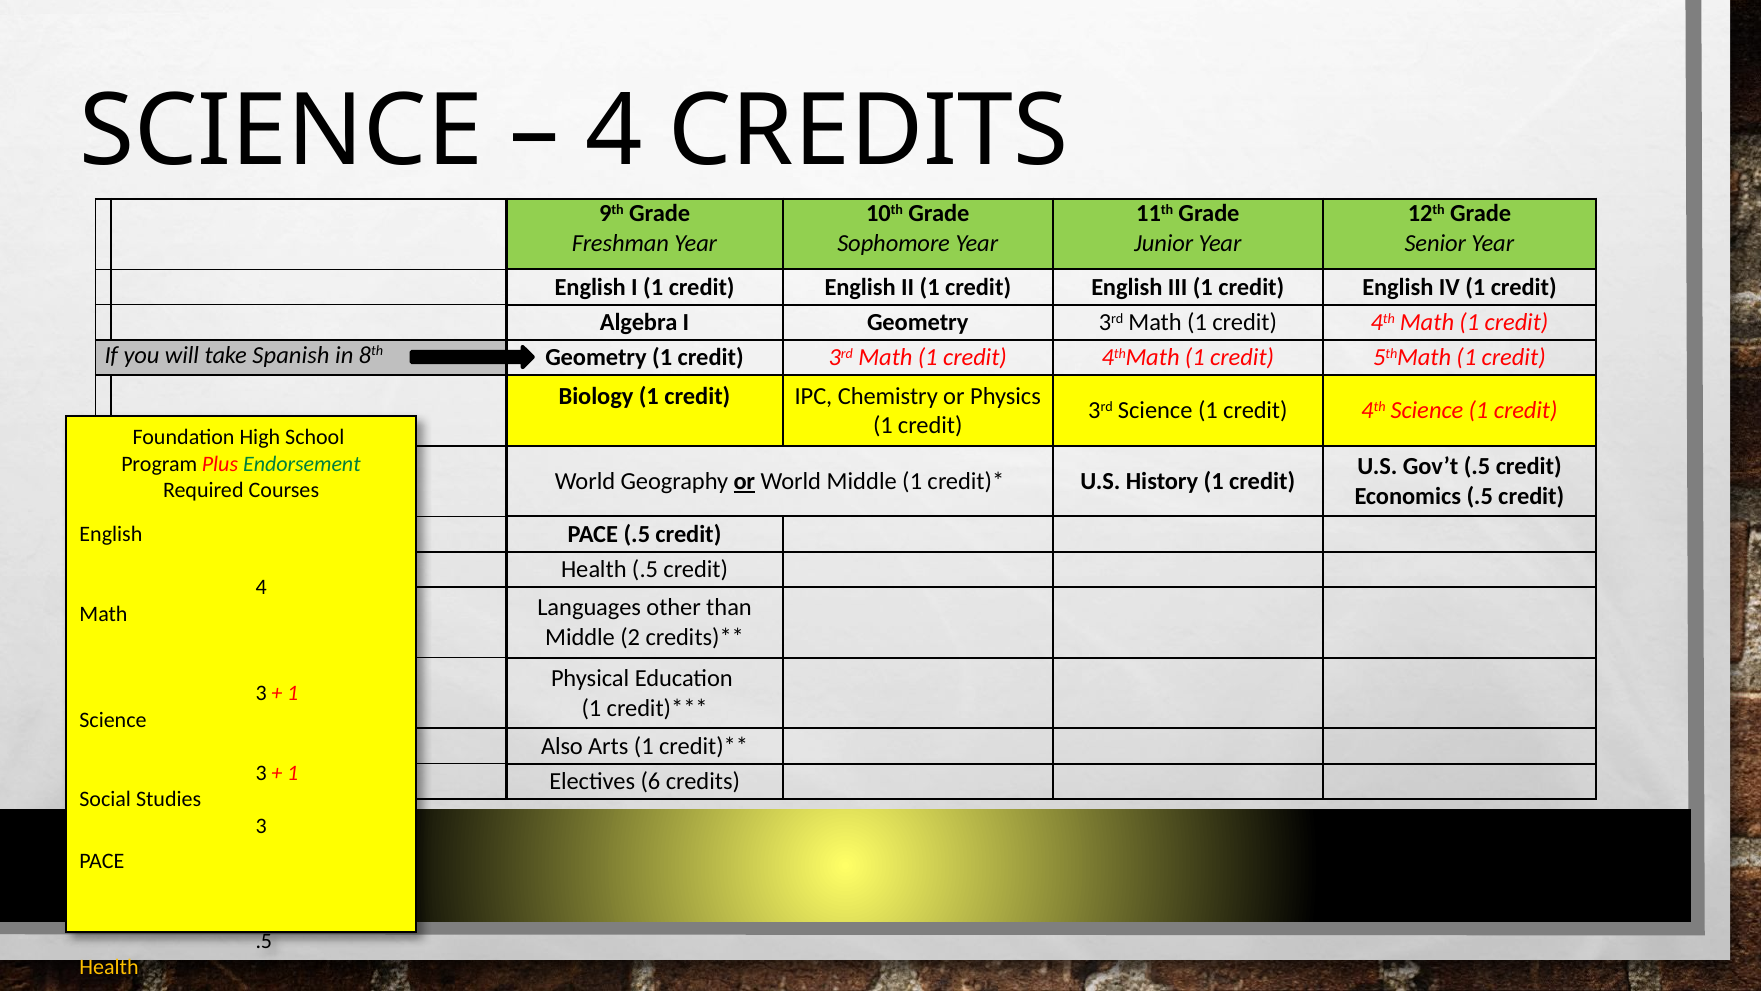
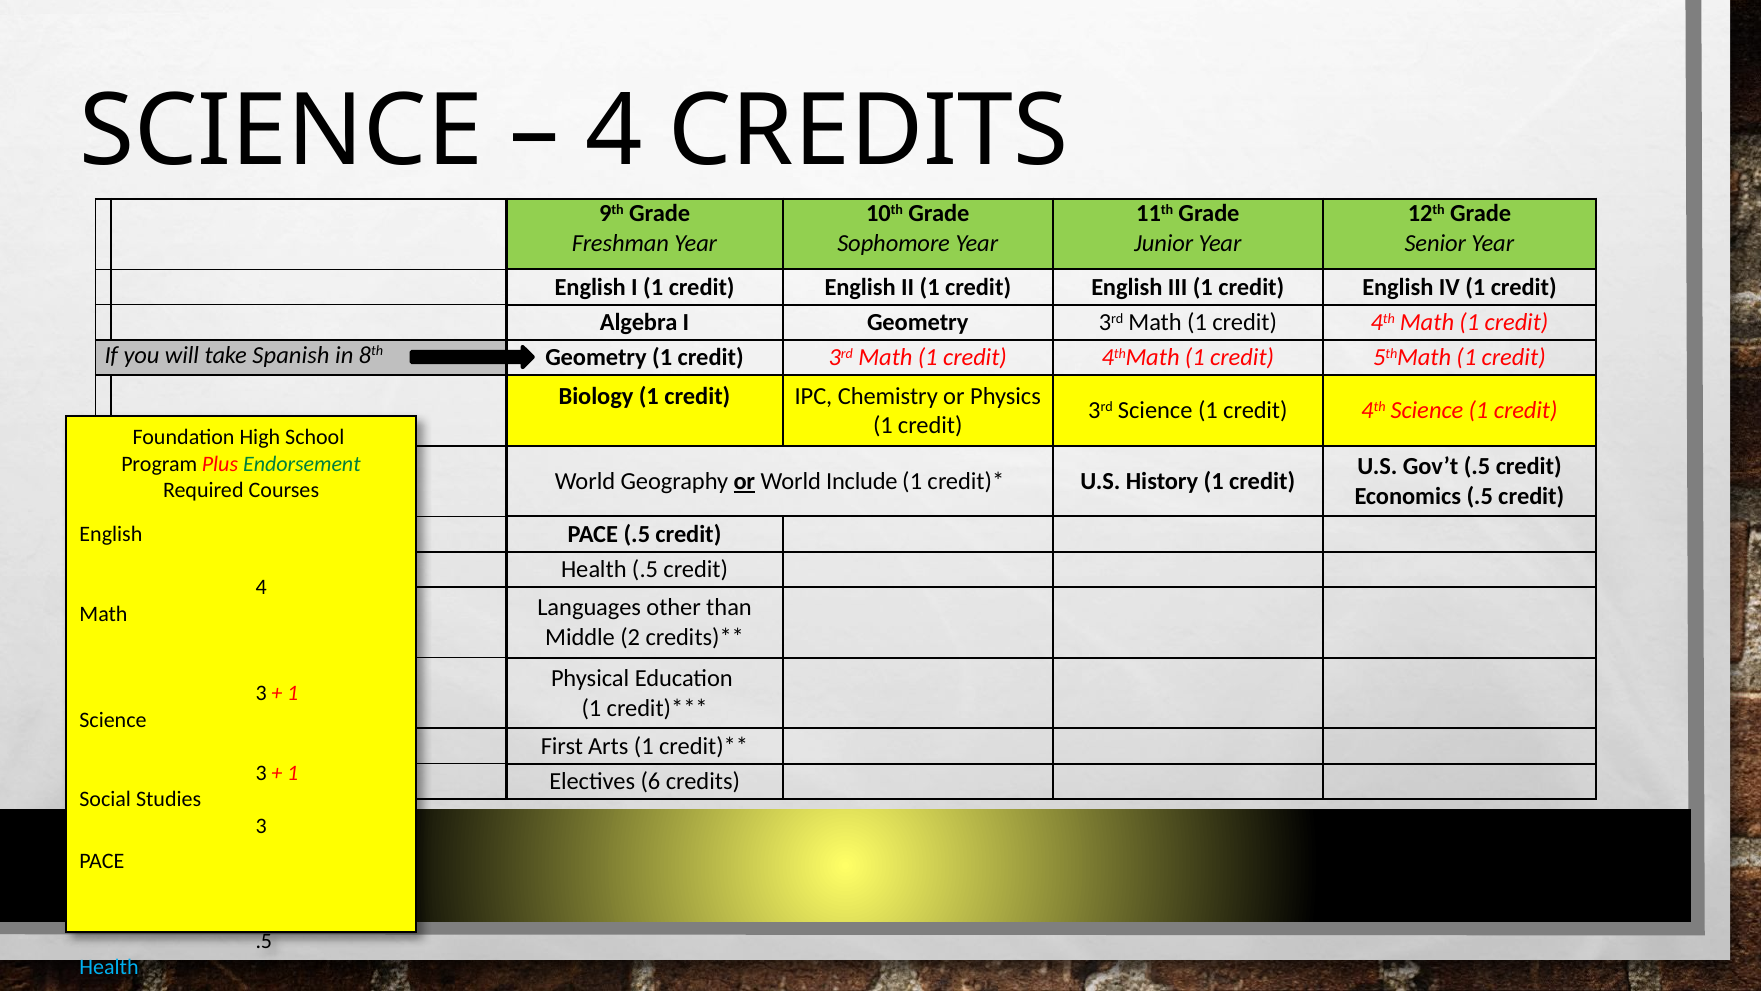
World Middle: Middle -> Include
Also: Also -> First
Health at (109, 967) colour: yellow -> light blue
